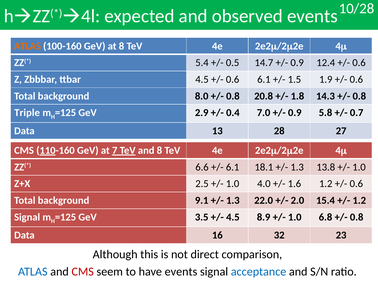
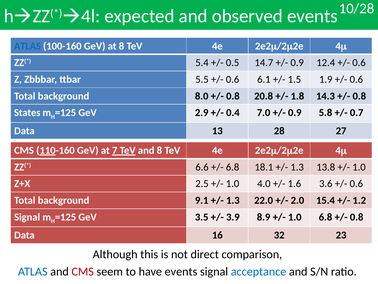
ATLAS at (27, 46) colour: orange -> blue
ttbar 4.5: 4.5 -> 5.5
Triple: Triple -> States
6.1 at (233, 167): 6.1 -> 6.8
1.6 1.2: 1.2 -> 3.6
4.5 at (233, 217): 4.5 -> 3.9
